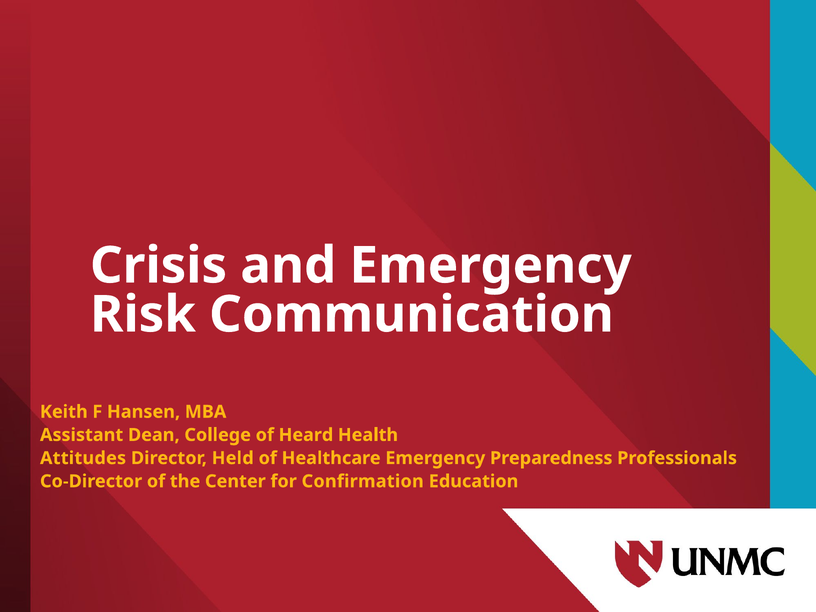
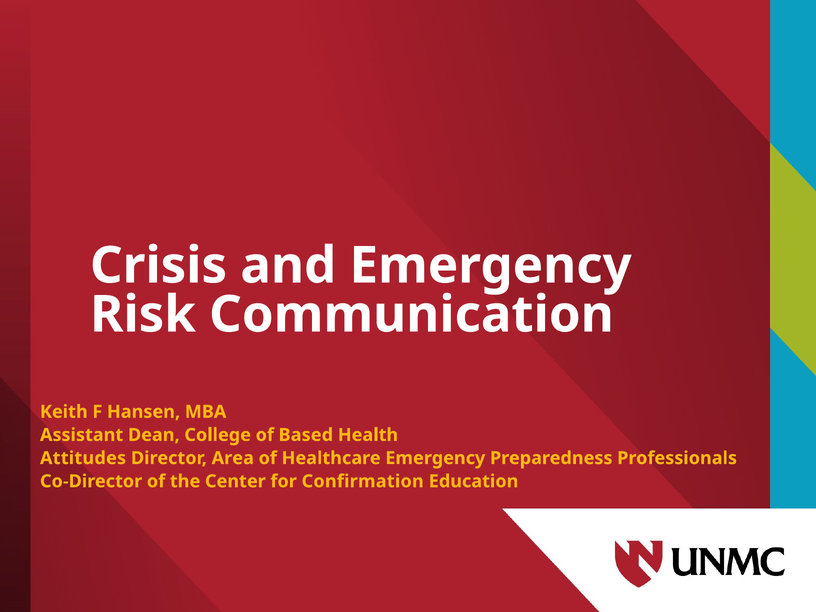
Heard: Heard -> Based
Held: Held -> Area
